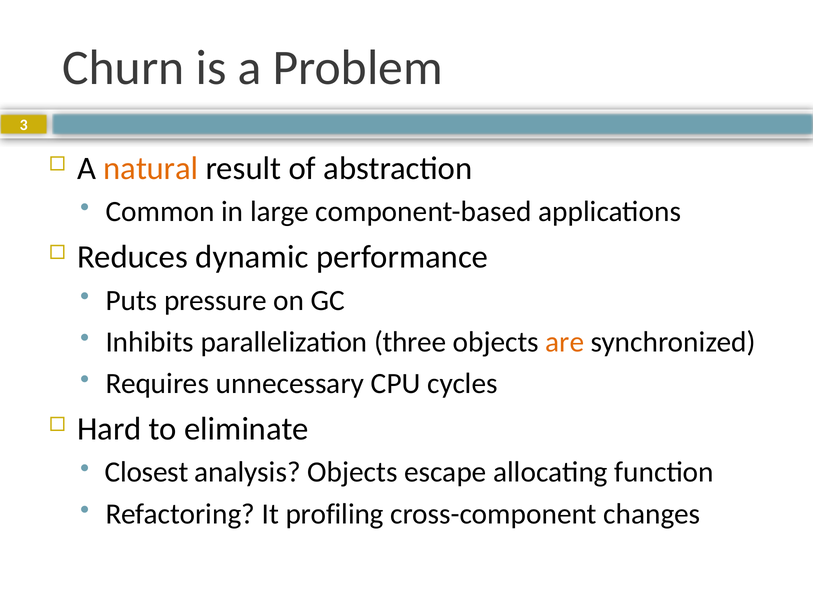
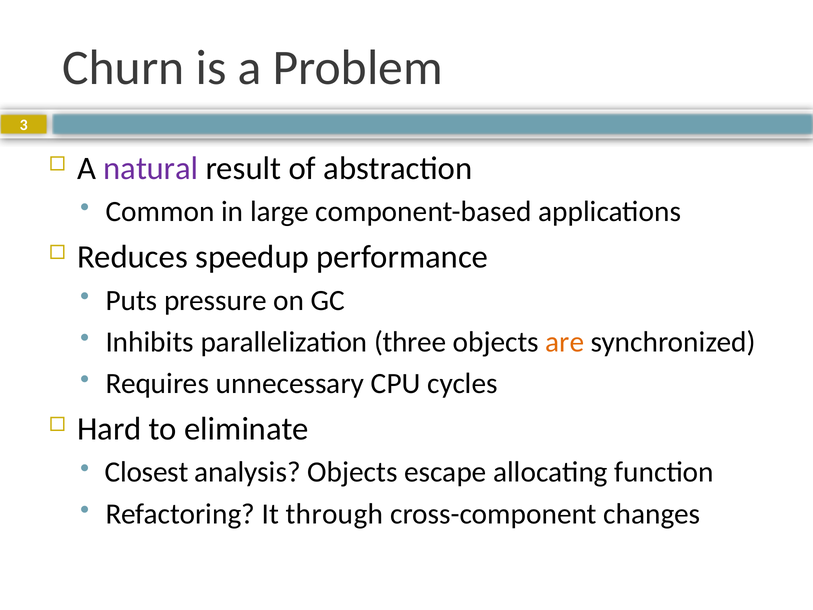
natural colour: orange -> purple
dynamic: dynamic -> speedup
profiling: profiling -> through
